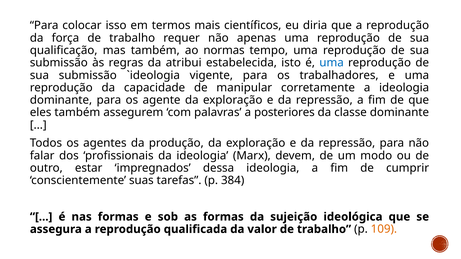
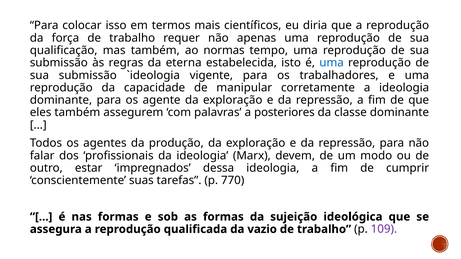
atribui: atribui -> eterna
384: 384 -> 770
valor: valor -> vazio
109 colour: orange -> purple
